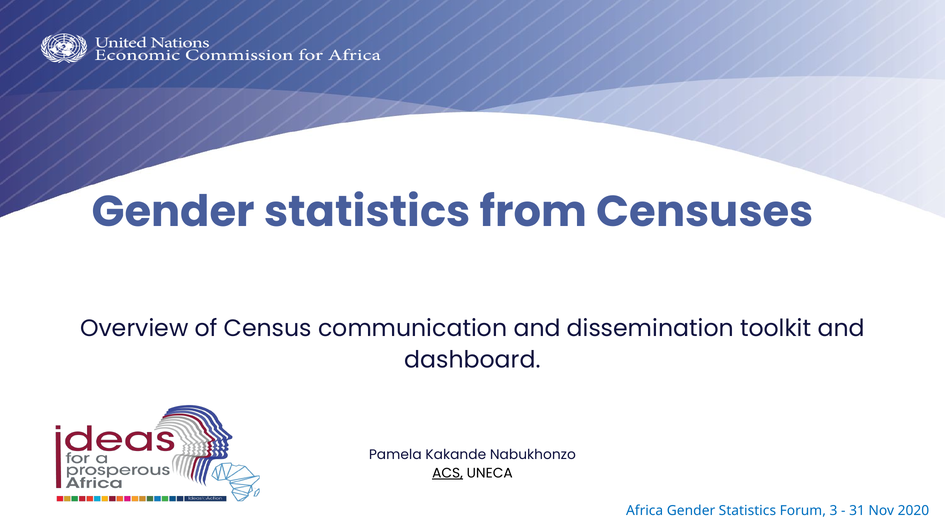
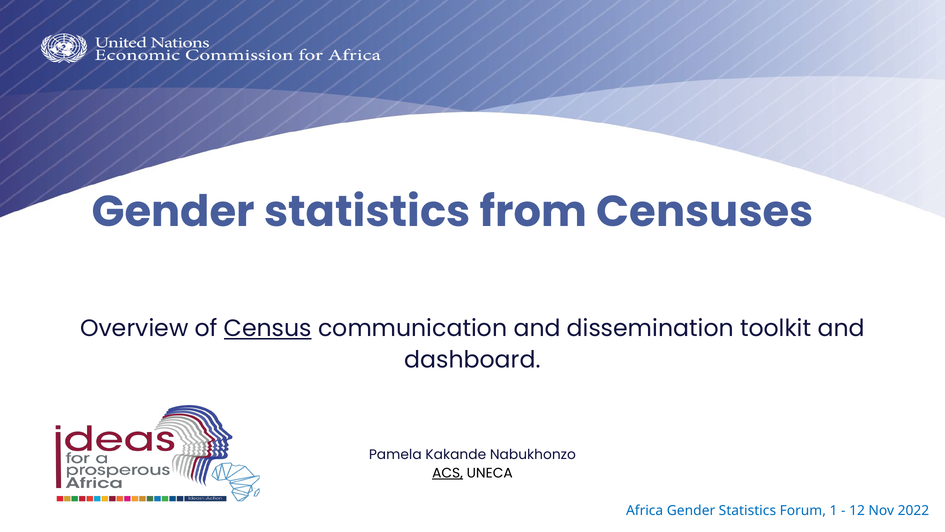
Census underline: none -> present
3: 3 -> 1
31: 31 -> 12
2020: 2020 -> 2022
